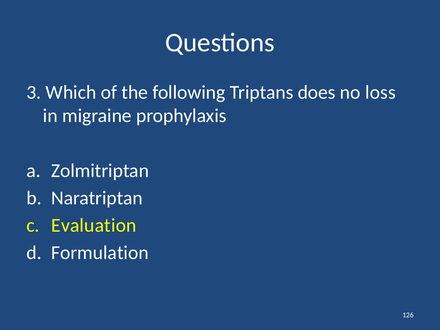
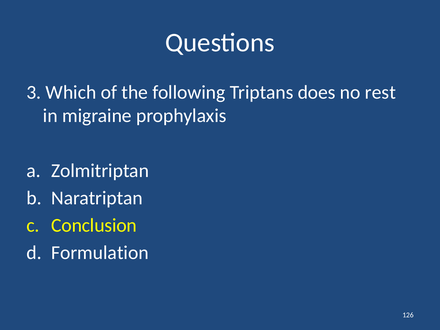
loss: loss -> rest
Evaluation: Evaluation -> Conclusion
